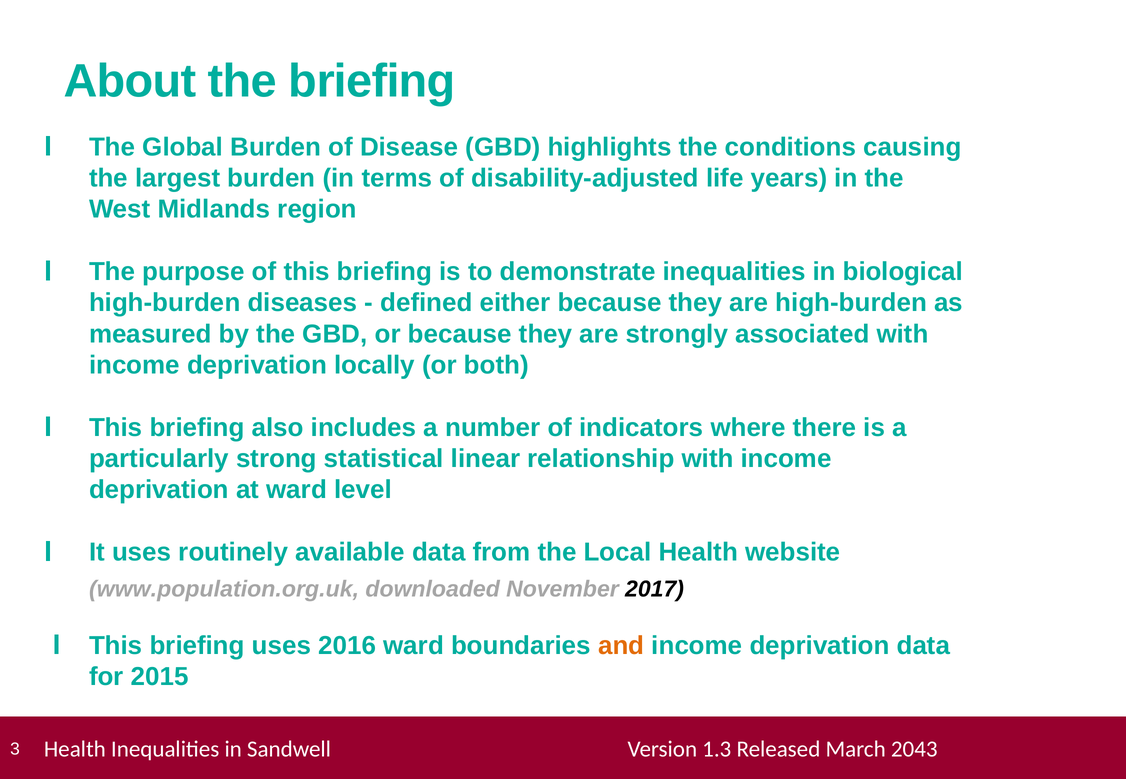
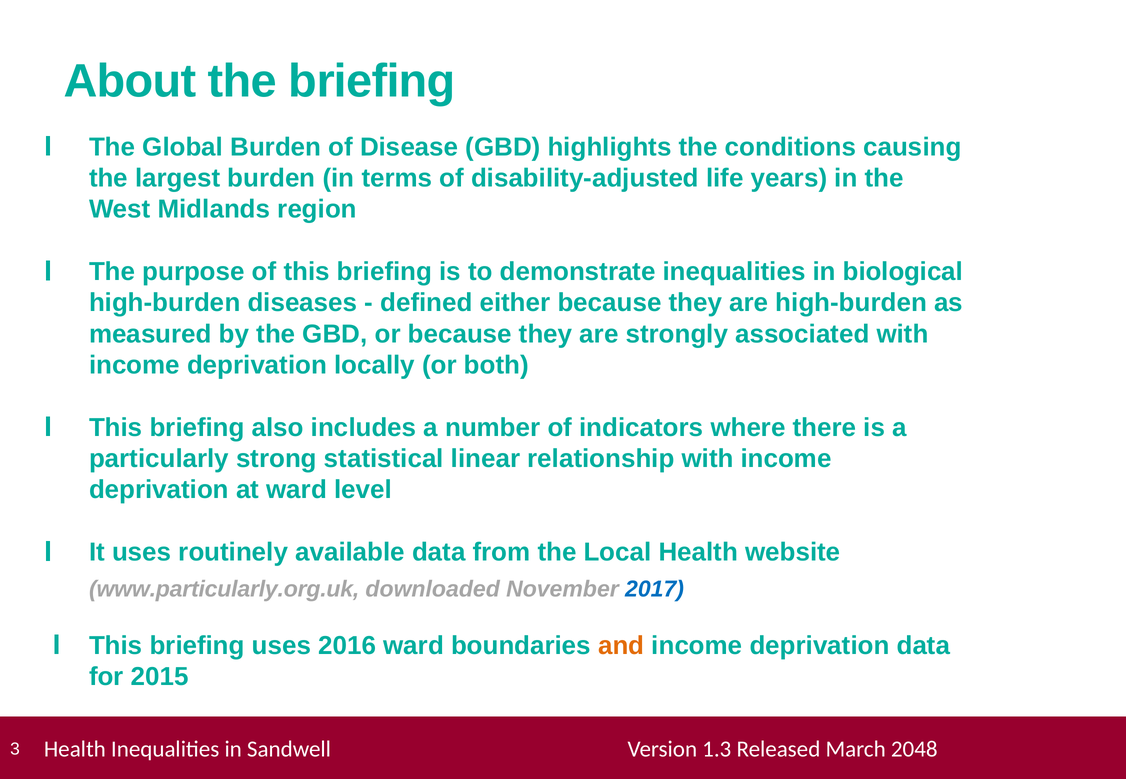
www.population.org.uk: www.population.org.uk -> www.particularly.org.uk
2017 colour: black -> blue
2043: 2043 -> 2048
